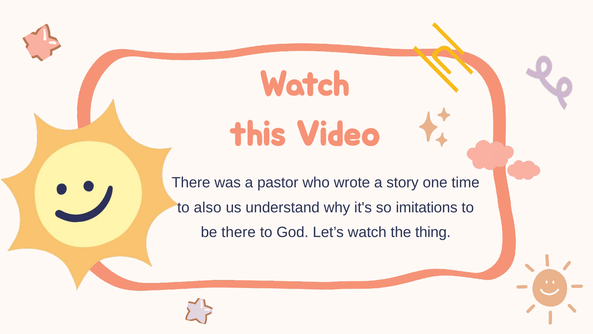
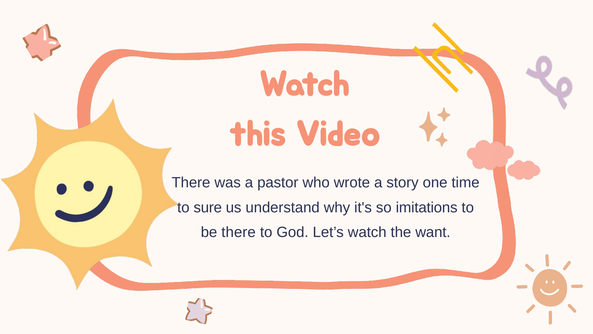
also: also -> sure
thing: thing -> want
